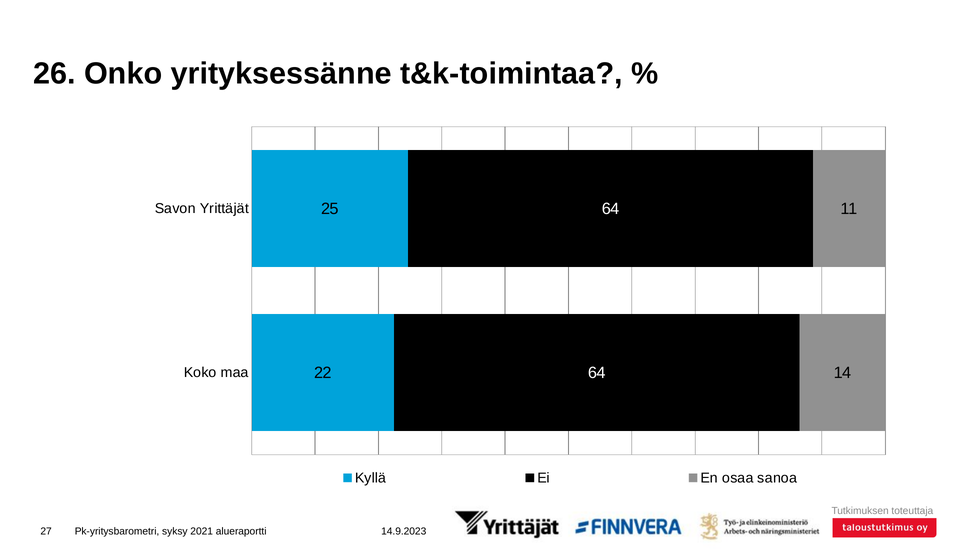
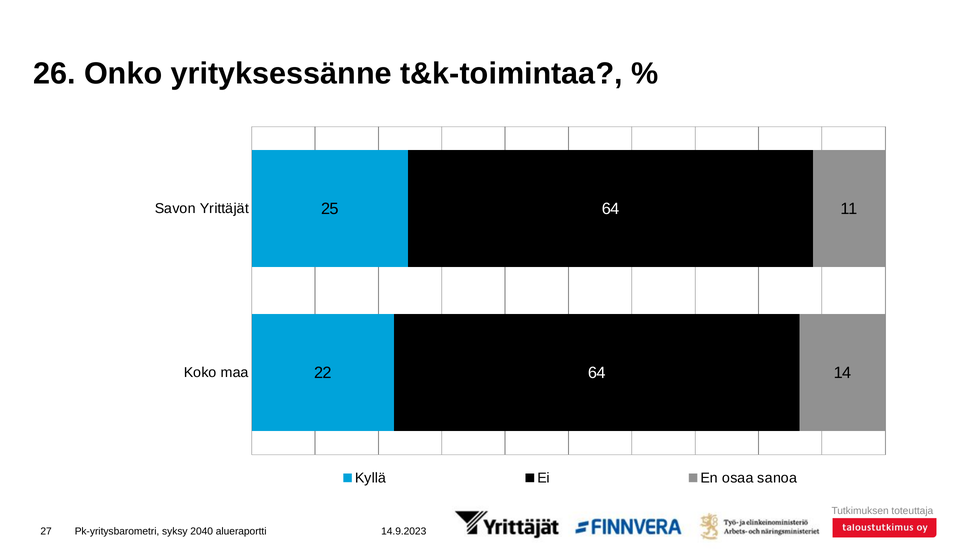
2021: 2021 -> 2040
